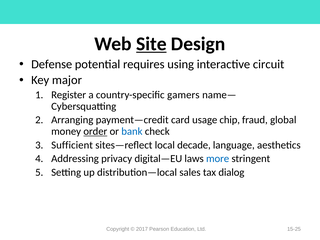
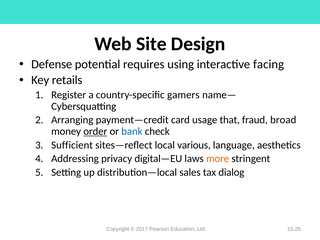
Site underline: present -> none
circuit: circuit -> facing
major: major -> retails
chip: chip -> that
global: global -> broad
decade: decade -> various
more colour: blue -> orange
